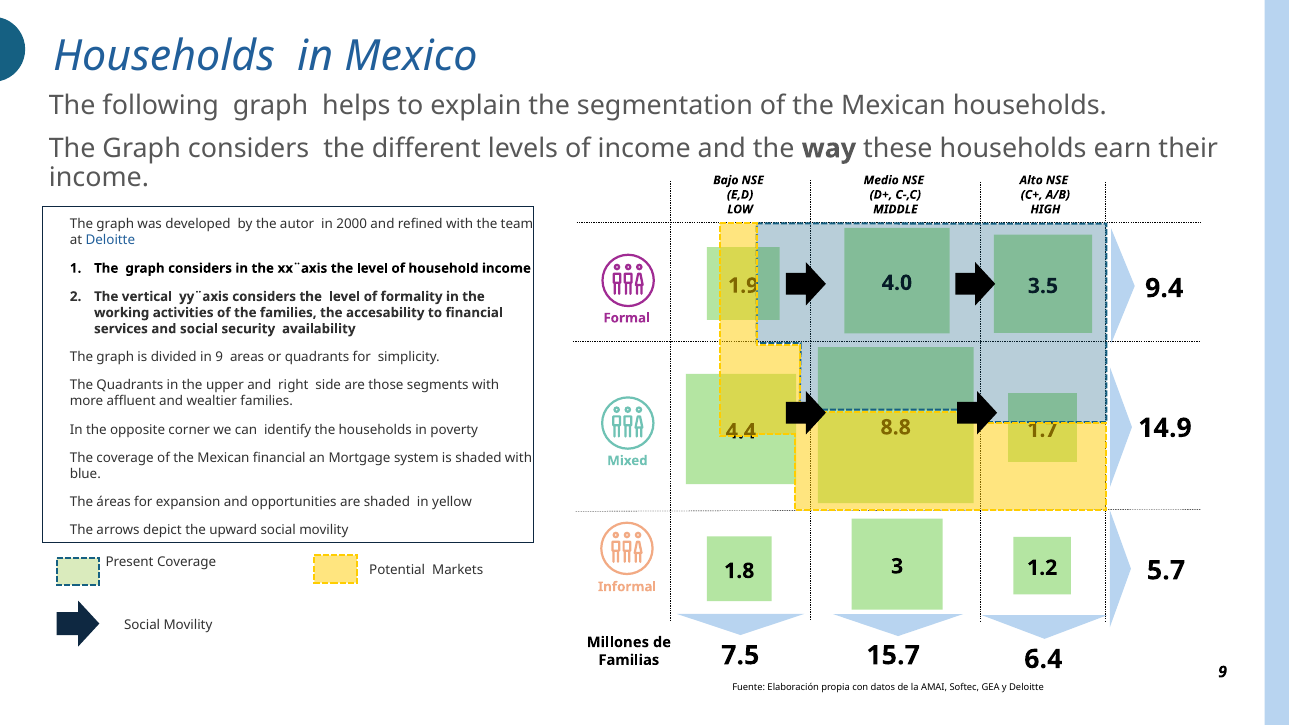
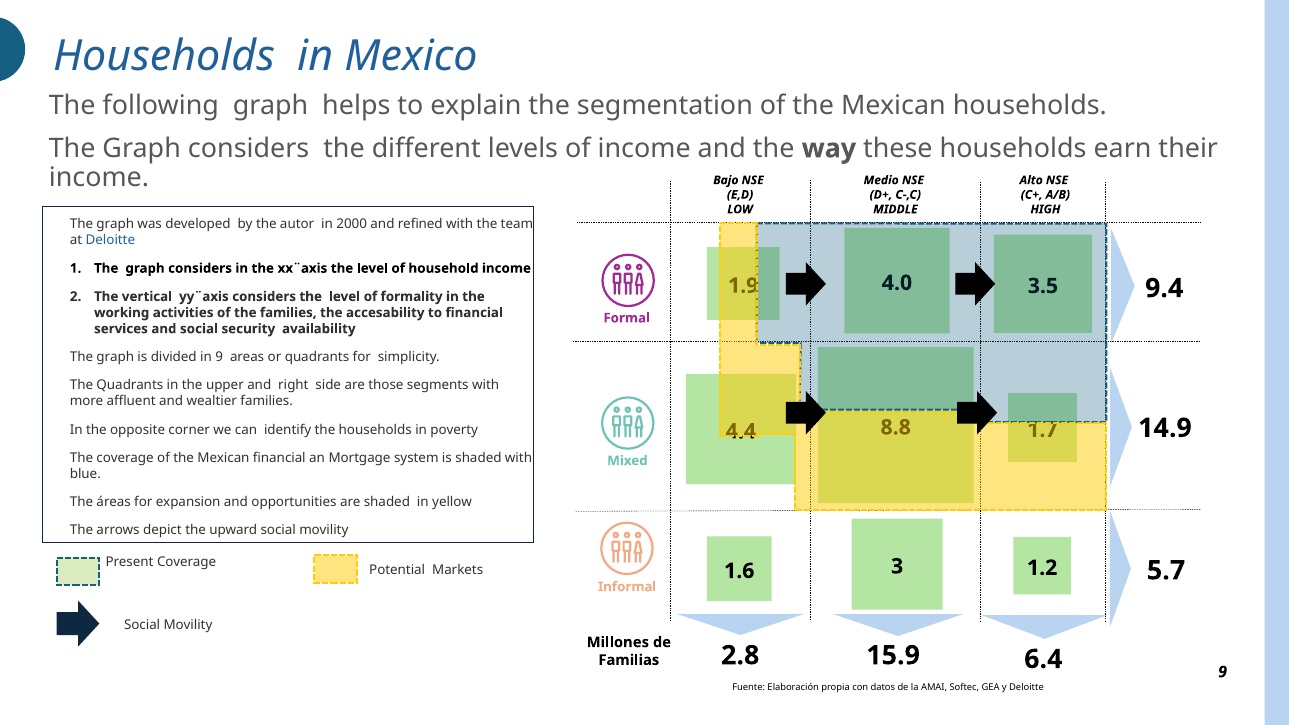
1.8: 1.8 -> 1.6
7.5: 7.5 -> 2.8
15.7: 15.7 -> 15.9
